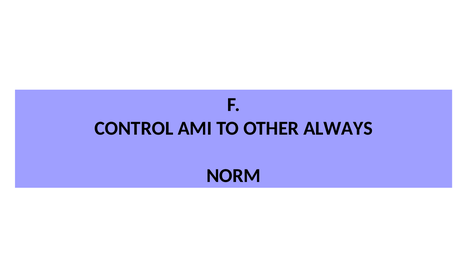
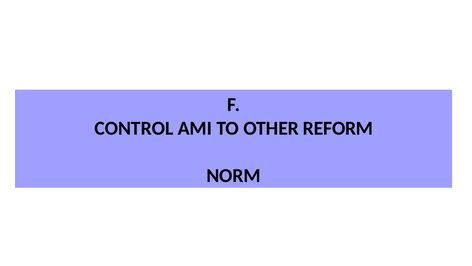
ALWAYS: ALWAYS -> REFORM
